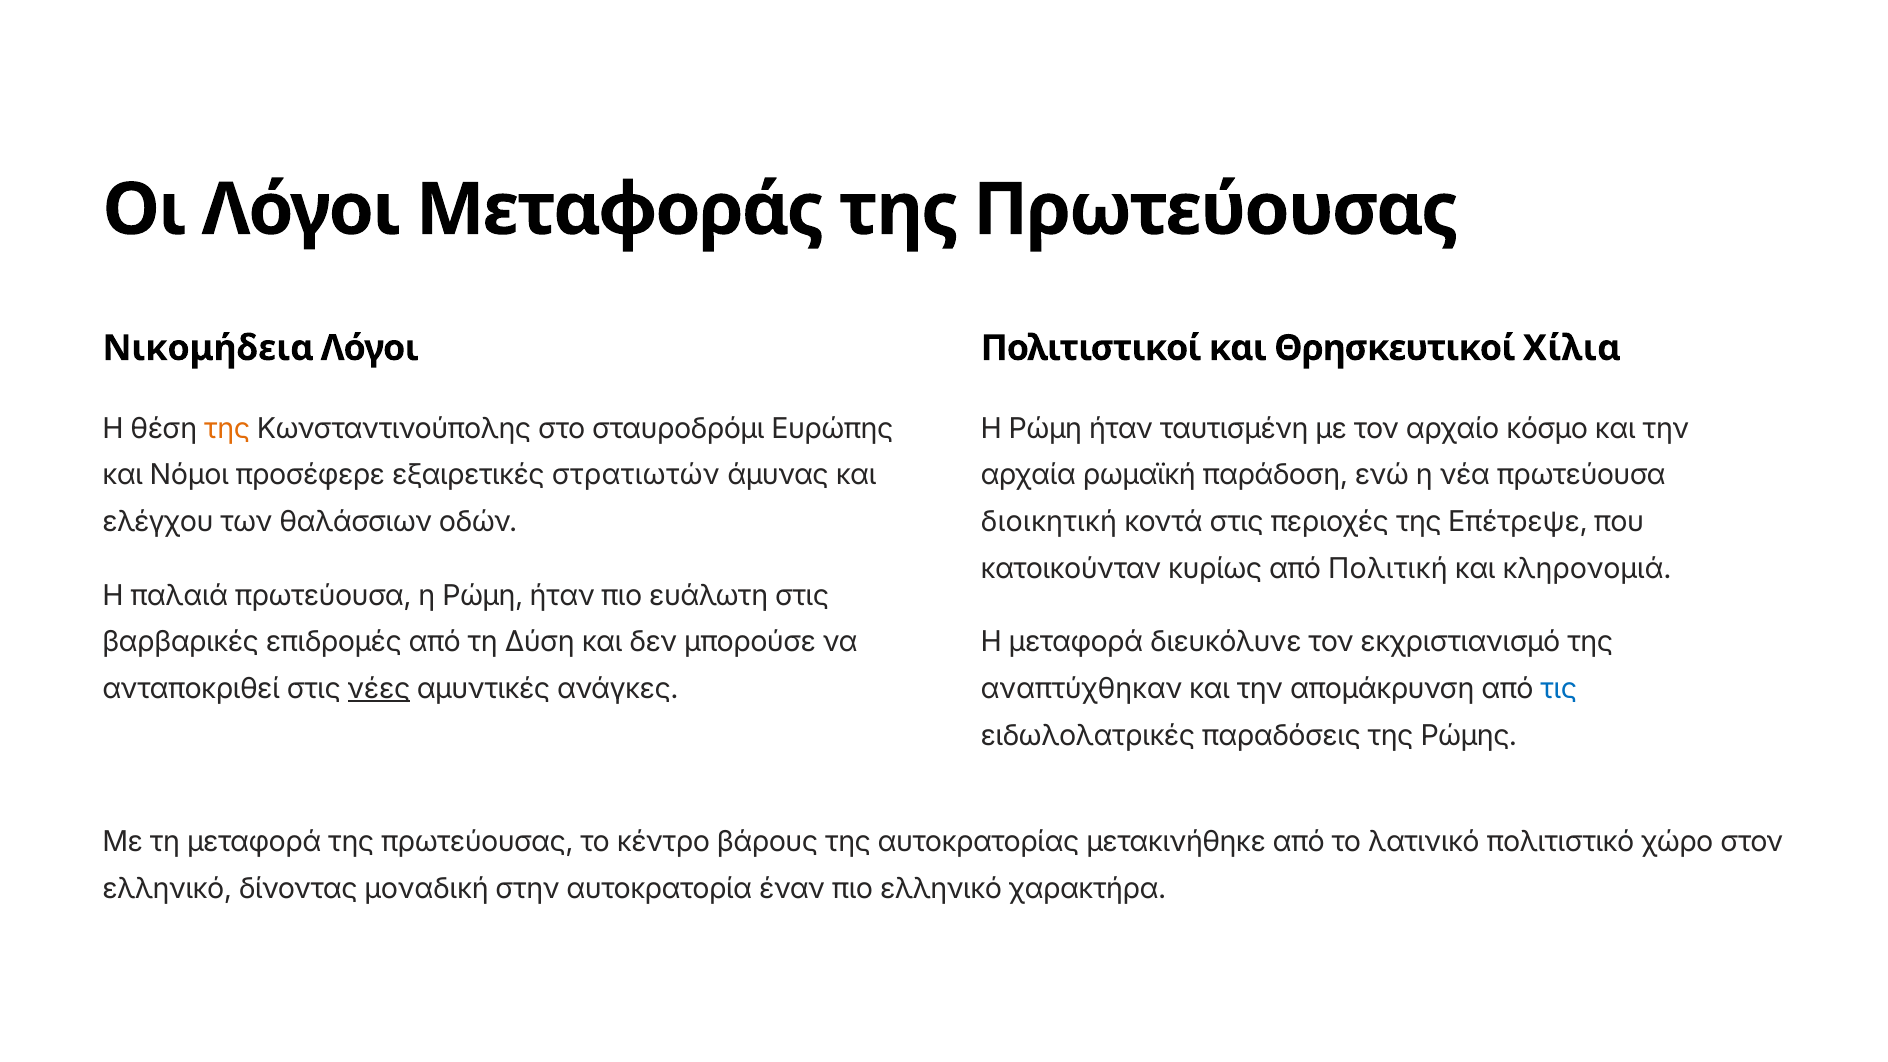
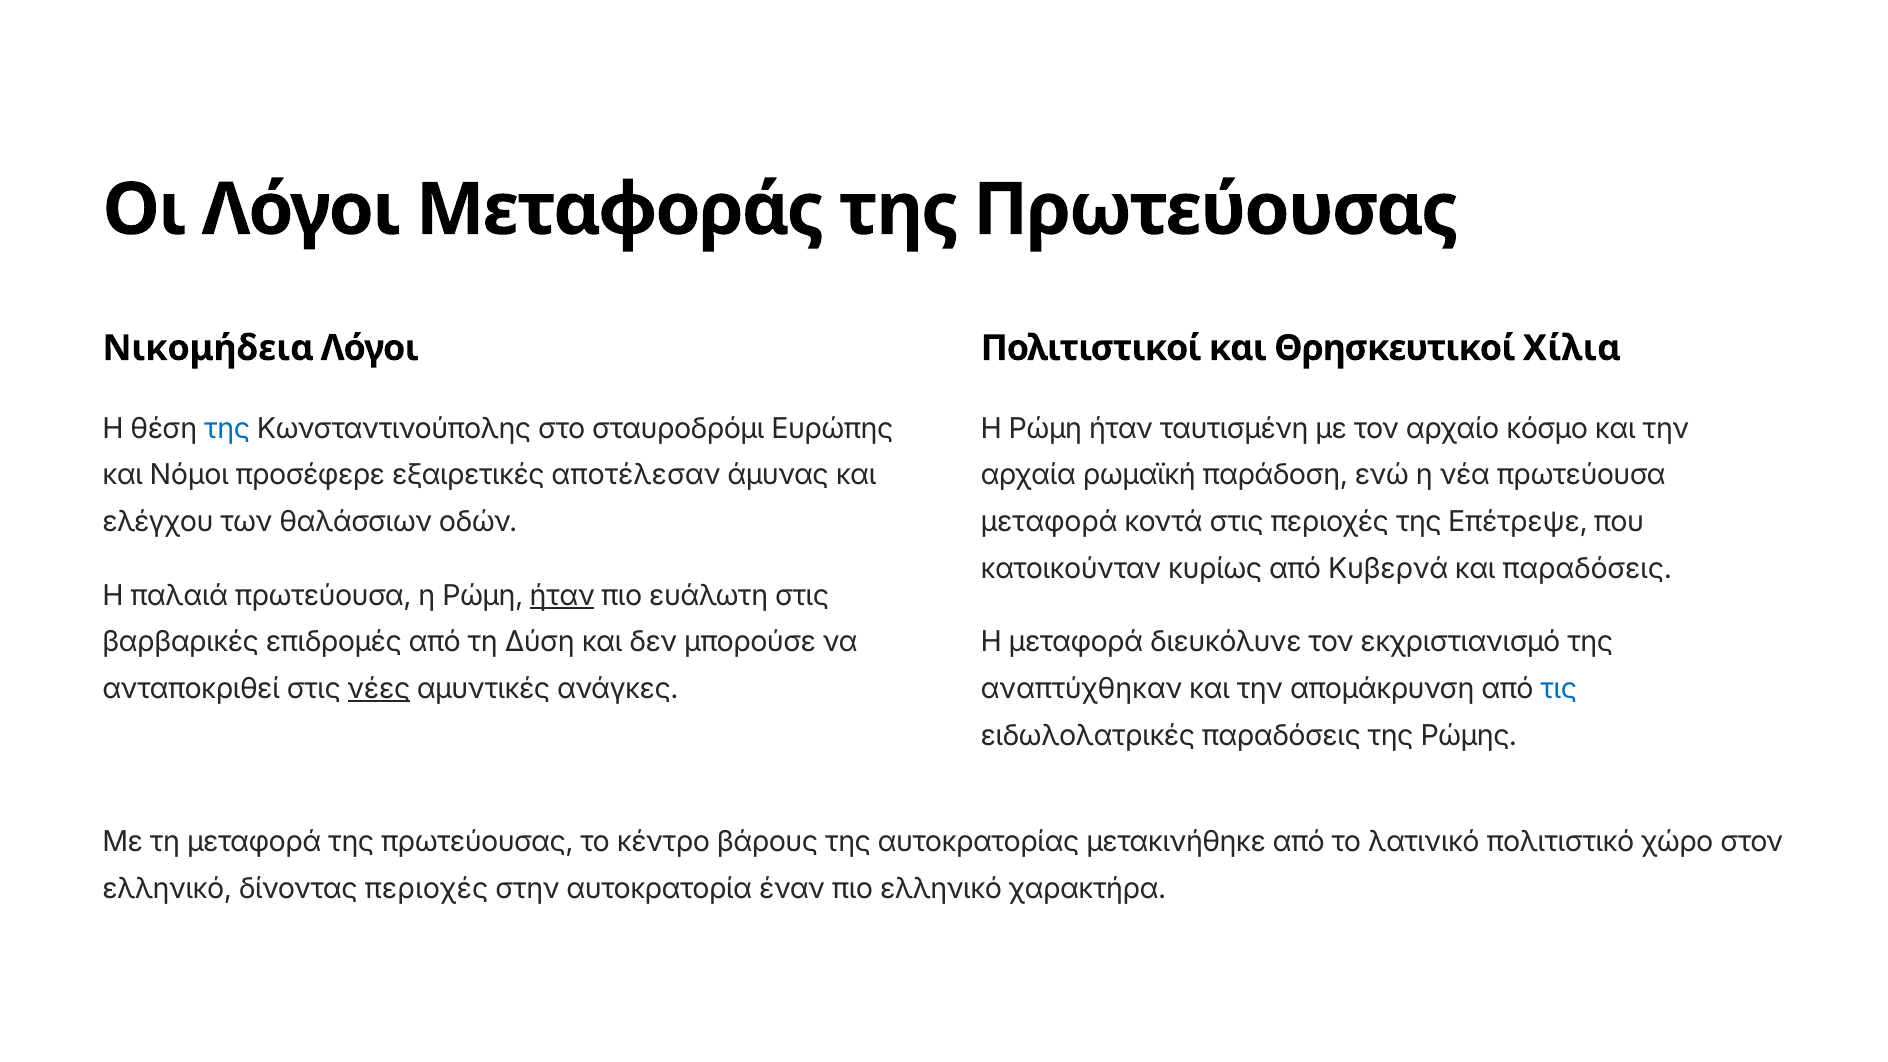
της at (227, 429) colour: orange -> blue
στρατιωτών: στρατιωτών -> αποτέλεσαν
διοικητική at (1049, 522): διοικητική -> μεταφορά
Πολιτική: Πολιτική -> Κυβερνά
και κληρονομιά: κληρονομιά -> παραδόσεις
ήταν at (562, 596) underline: none -> present
δίνοντας μοναδική: μοναδική -> περιοχές
